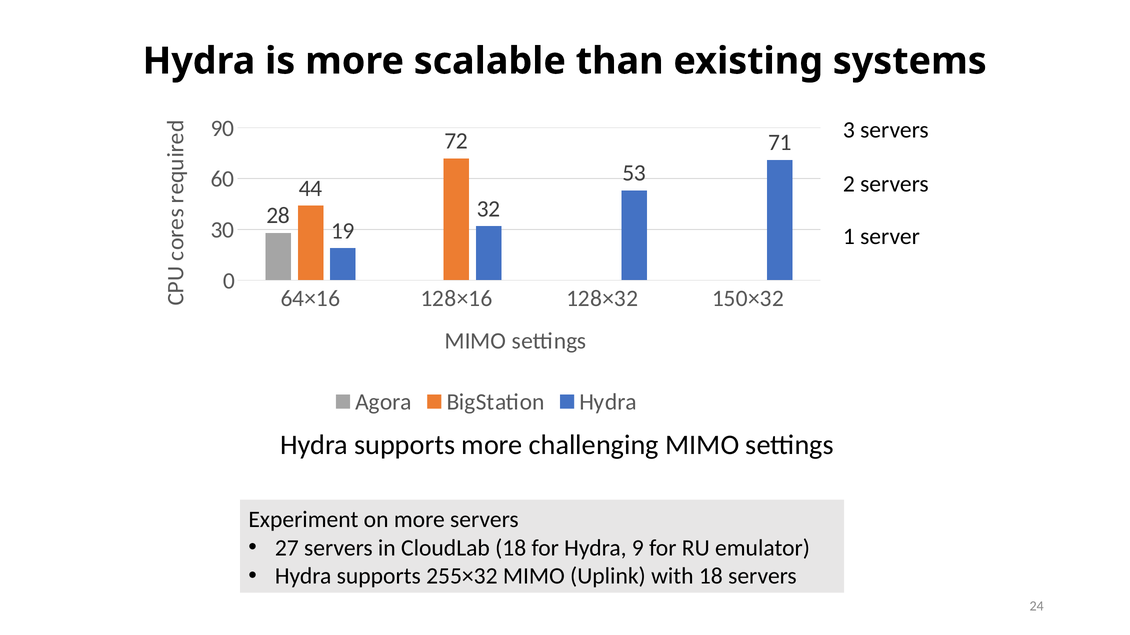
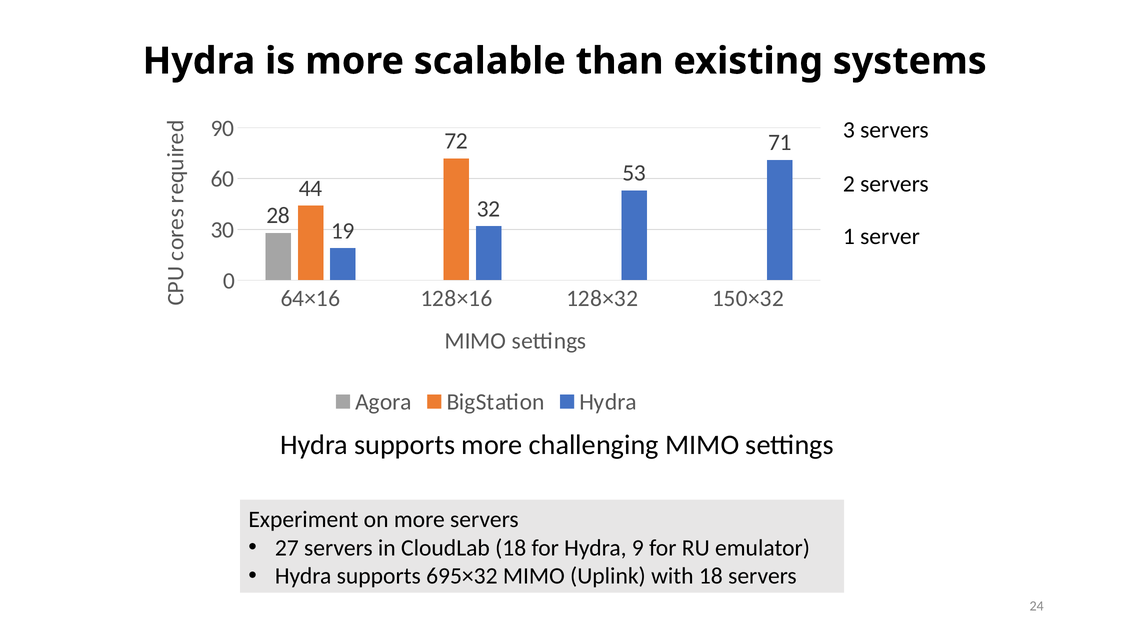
255×32: 255×32 -> 695×32
